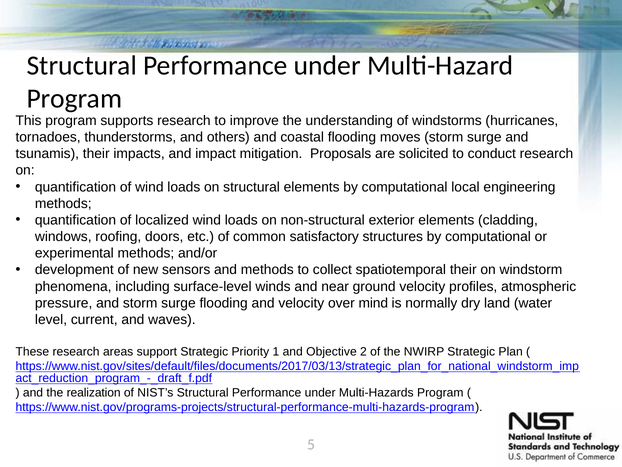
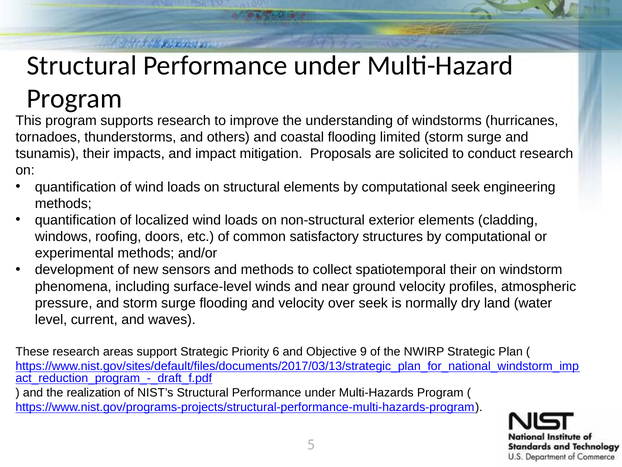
moves: moves -> limited
computational local: local -> seek
over mind: mind -> seek
1: 1 -> 6
2: 2 -> 9
